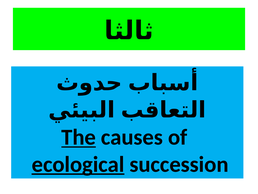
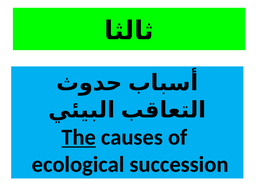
ecological underline: present -> none
